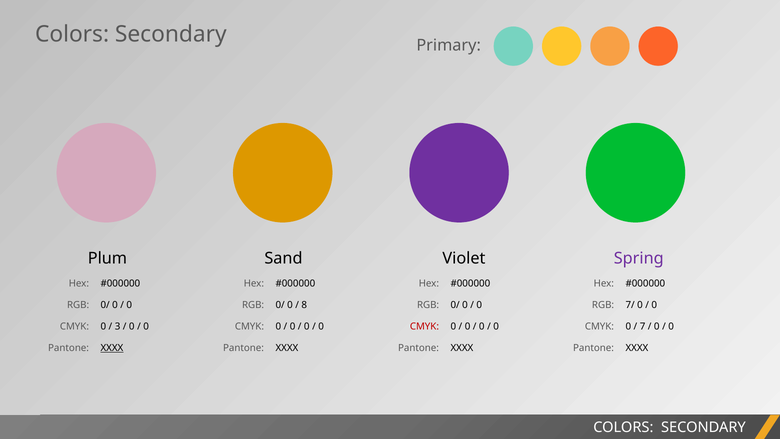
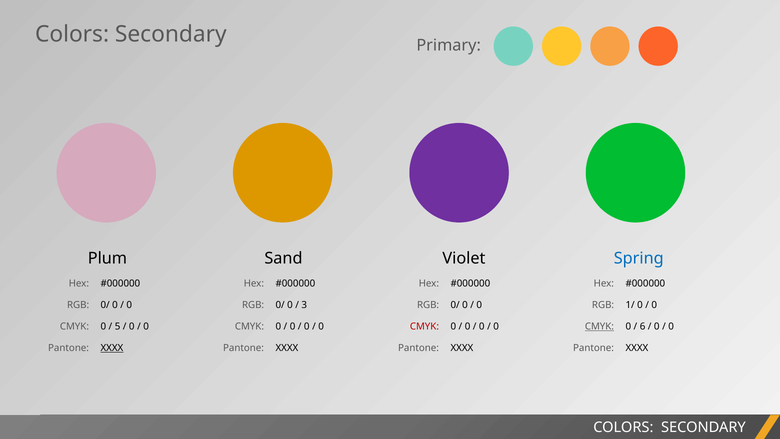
Spring colour: purple -> blue
8: 8 -> 3
7/: 7/ -> 1/
3: 3 -> 5
CMYK at (599, 326) underline: none -> present
7: 7 -> 6
